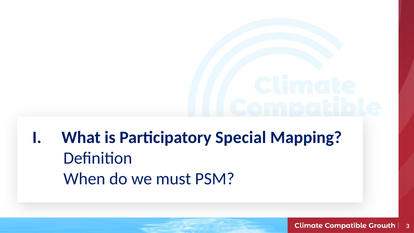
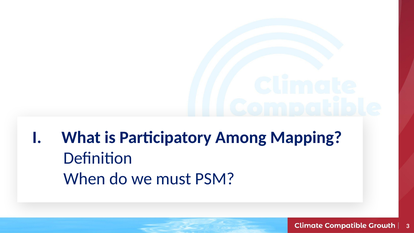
Special: Special -> Among
